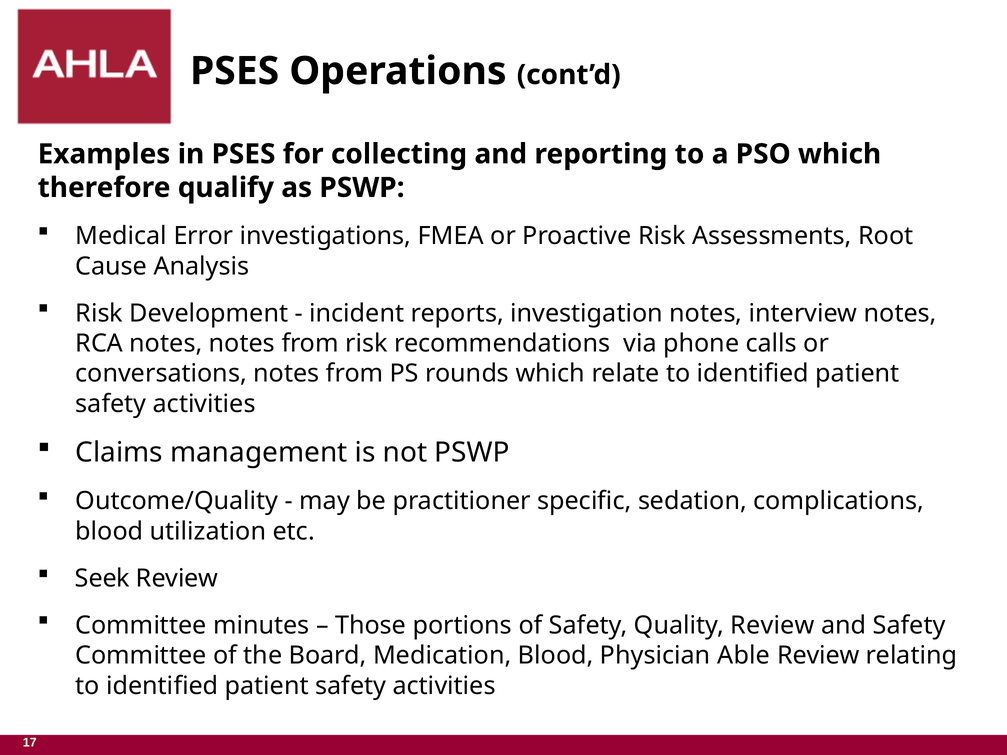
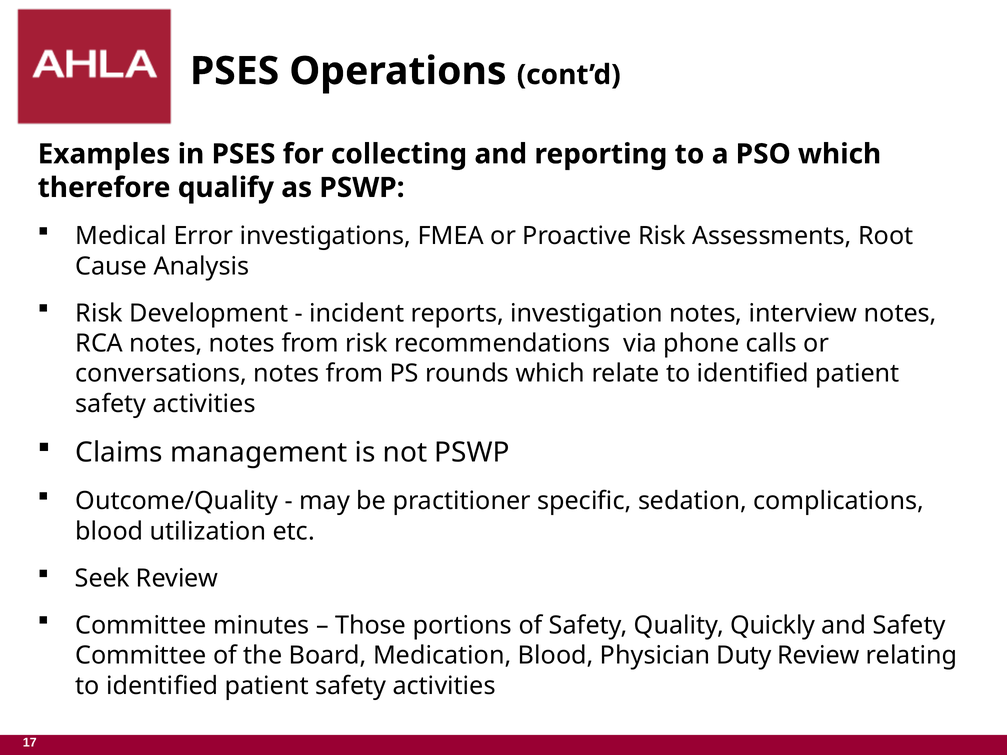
Quality Review: Review -> Quickly
Able: Able -> Duty
